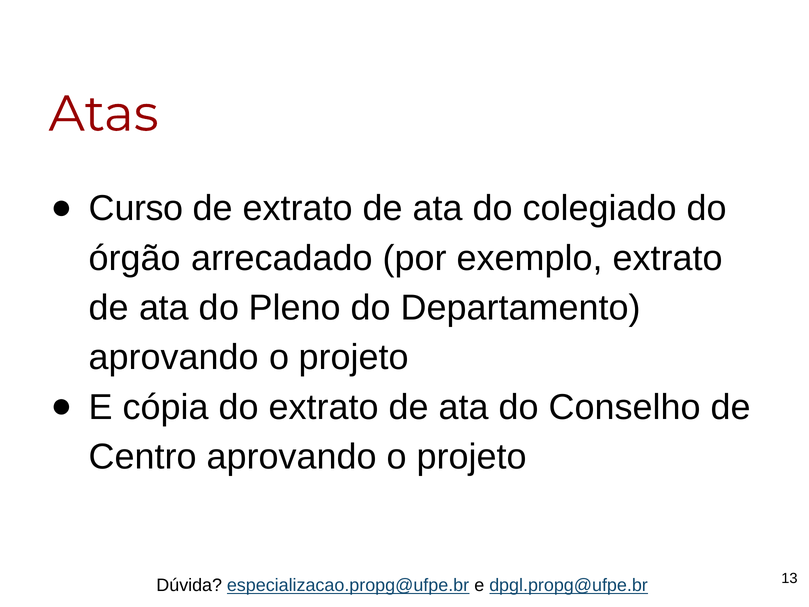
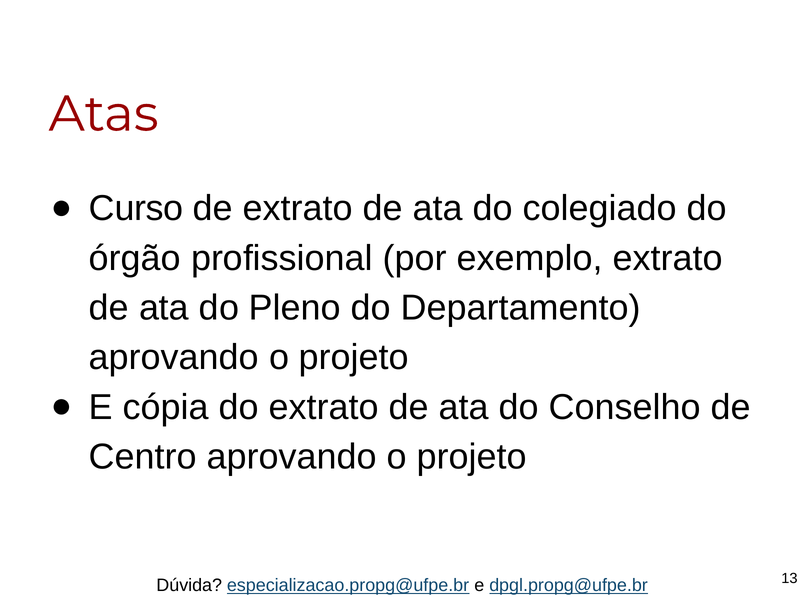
arrecadado: arrecadado -> profissional
